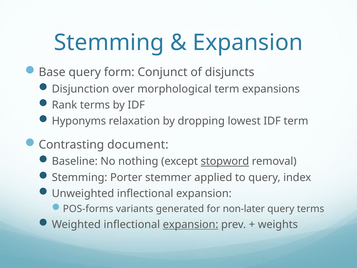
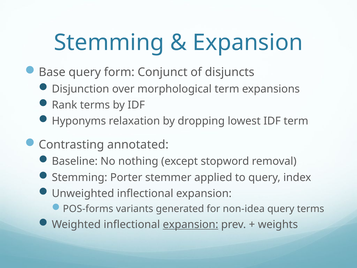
document: document -> annotated
stopword underline: present -> none
non-later: non-later -> non-idea
